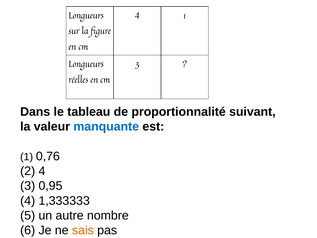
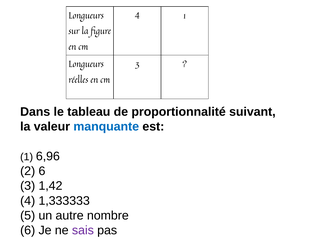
0,76: 0,76 -> 6,96
4 at (42, 171): 4 -> 6
0,95: 0,95 -> 1,42
sais colour: orange -> purple
